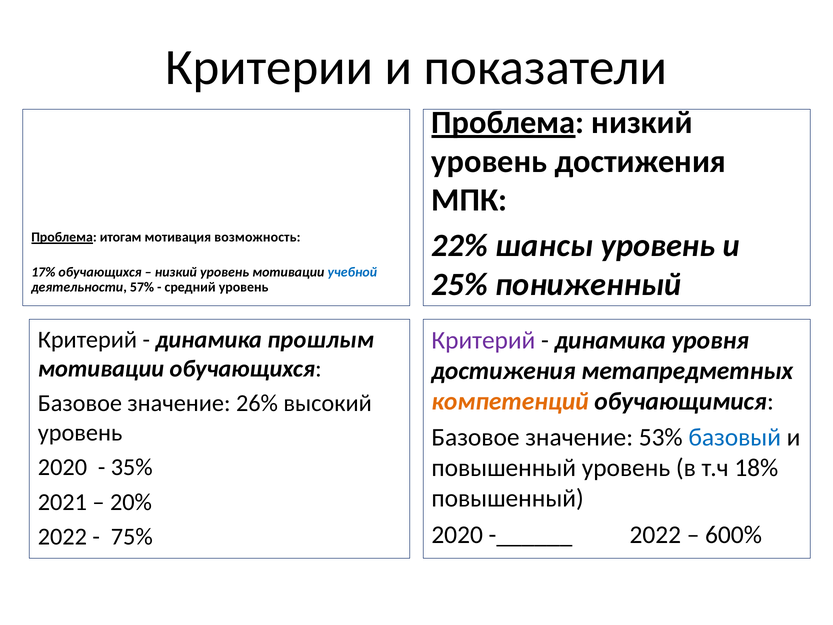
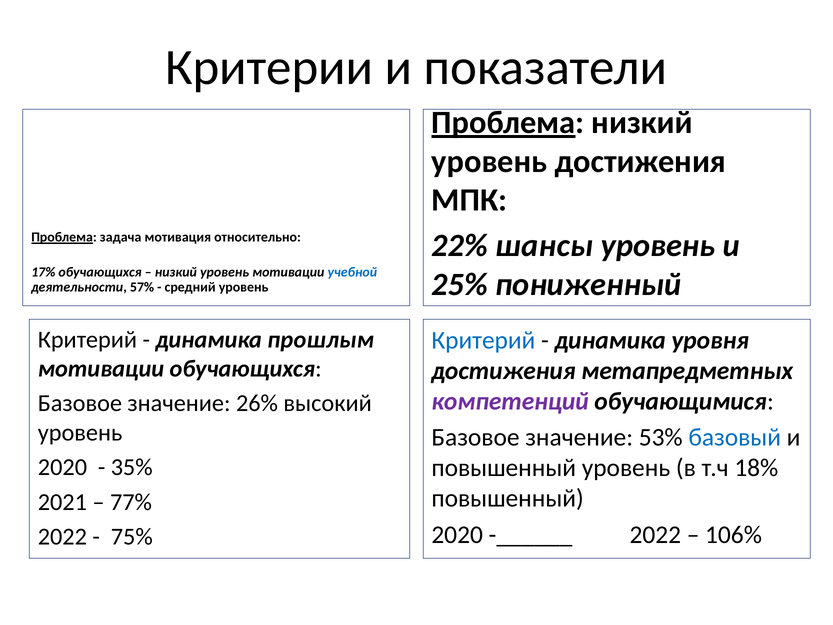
итогам: итогам -> задача
возможность: возможность -> относительно
Критерий at (483, 340) colour: purple -> blue
компетенций colour: orange -> purple
20%: 20% -> 77%
600%: 600% -> 106%
